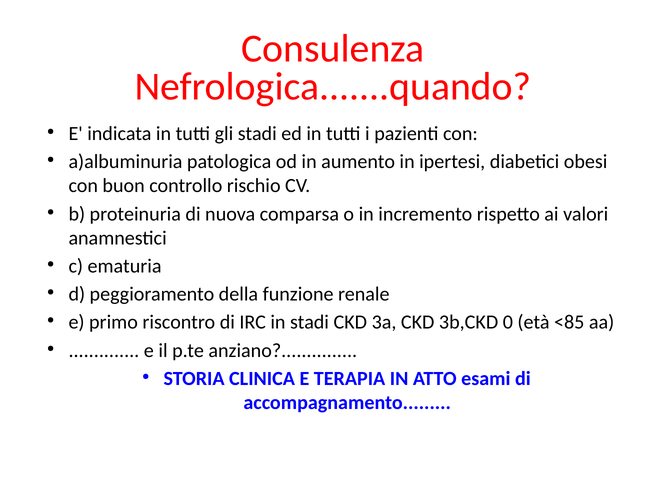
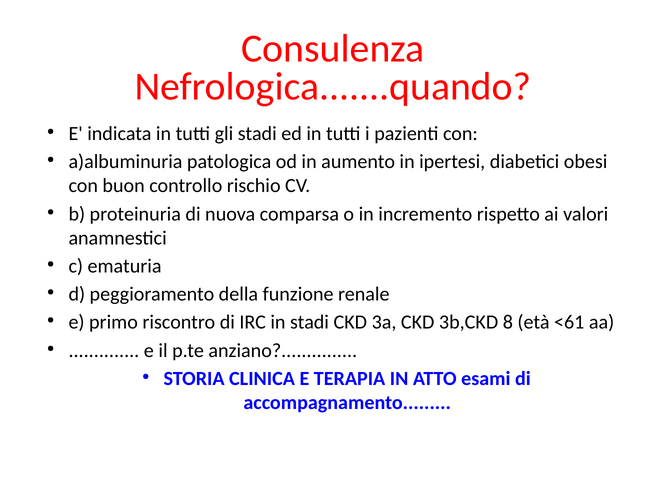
0: 0 -> 8
<85: <85 -> <61
